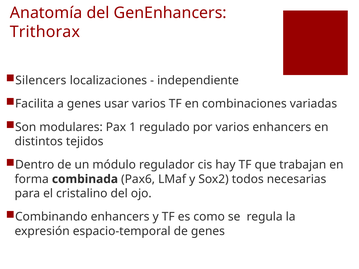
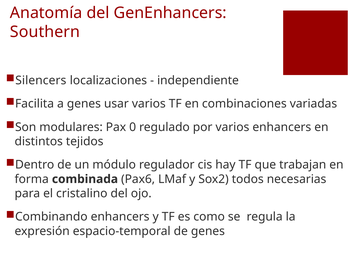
Trithorax: Trithorax -> Southern
1: 1 -> 0
